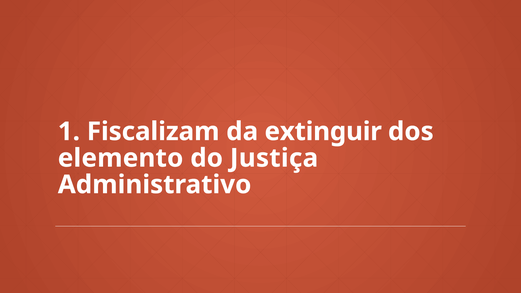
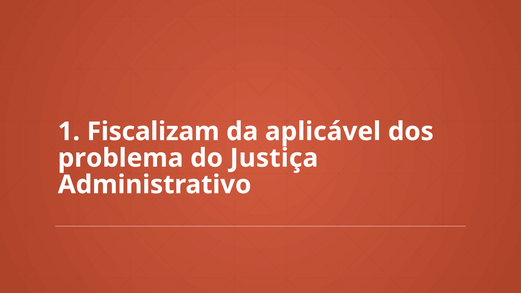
extinguir: extinguir -> aplicável
elemento: elemento -> problema
